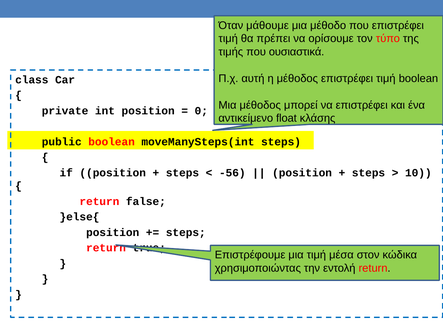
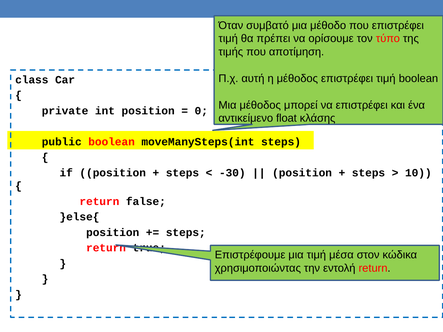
μάθουμε: μάθουμε -> συμβατό
ουσιαστικά: ουσιαστικά -> αποτίμηση
-56: -56 -> -30
